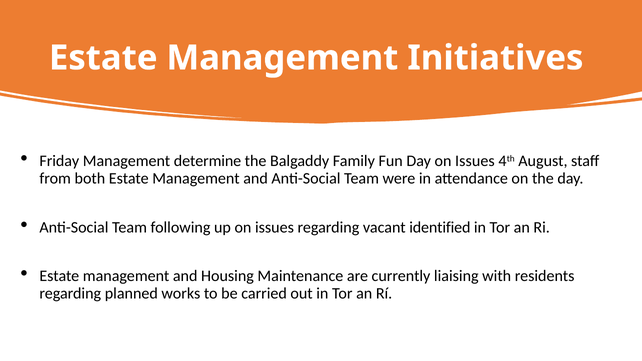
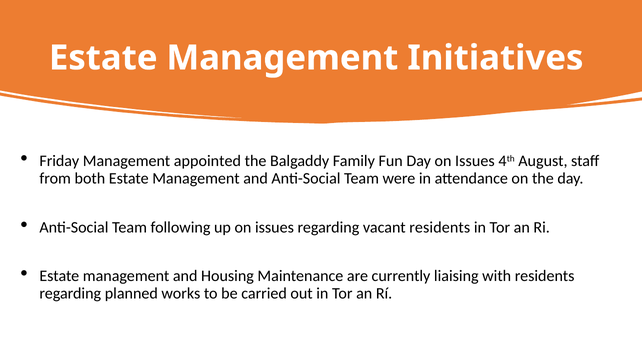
determine: determine -> appointed
vacant identified: identified -> residents
